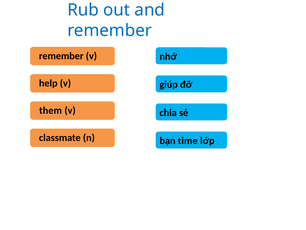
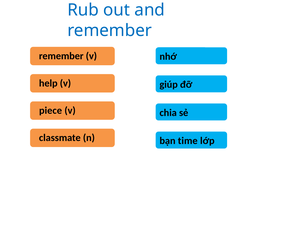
them: them -> piece
